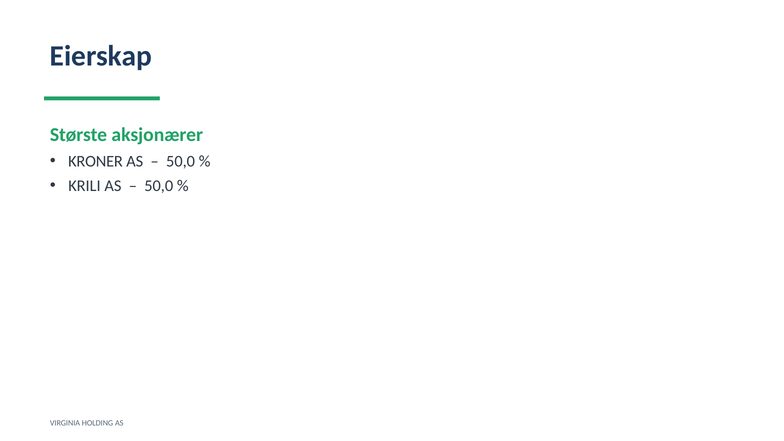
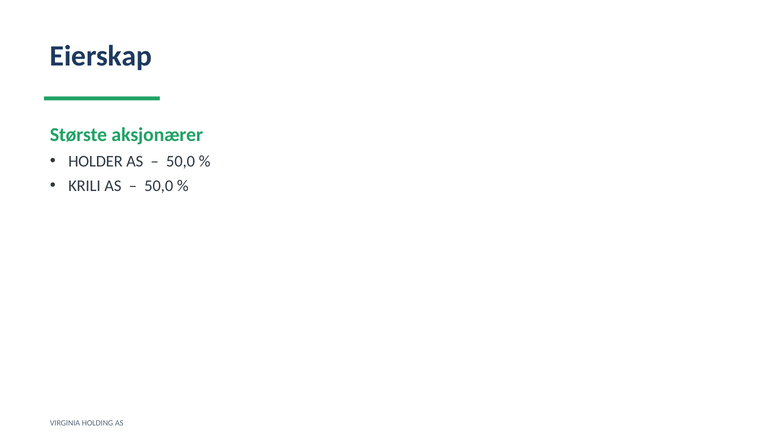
KRONER: KRONER -> HOLDER
